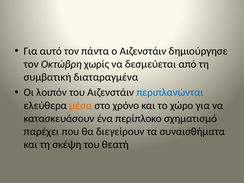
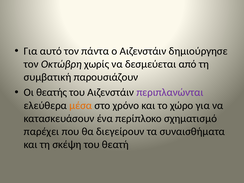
διαταραγμένα: διαταραγμένα -> παρουσιάζουν
λοιπόν: λοιπόν -> θεατής
περιπλανώνται colour: blue -> purple
